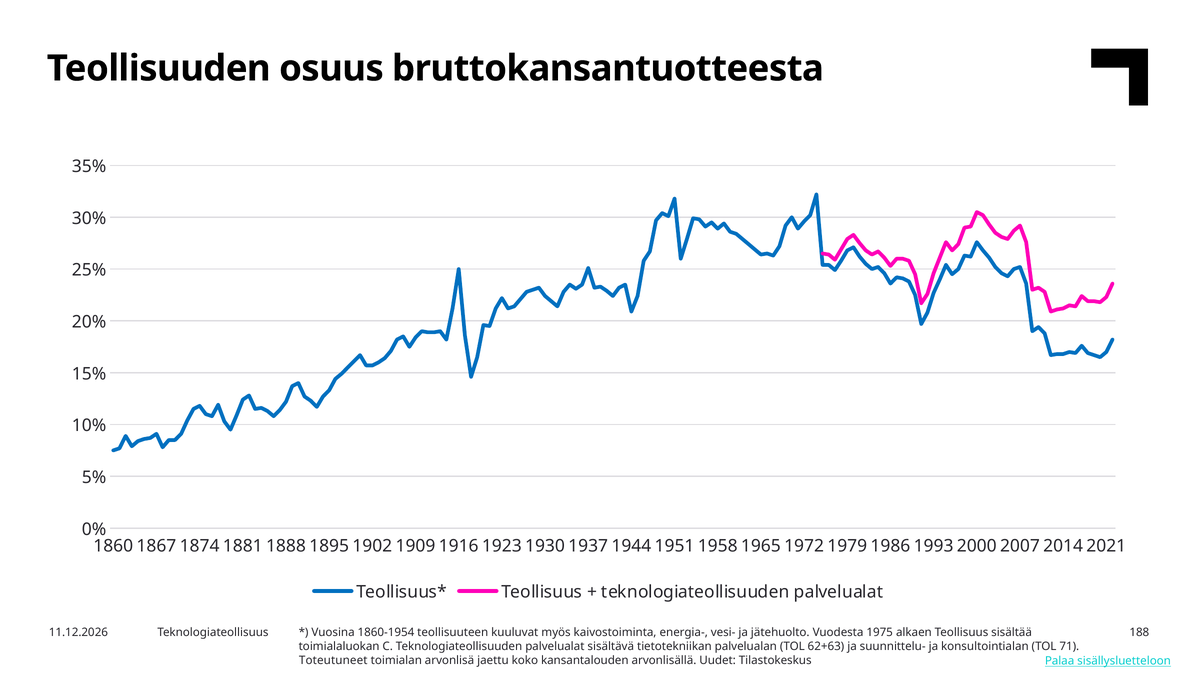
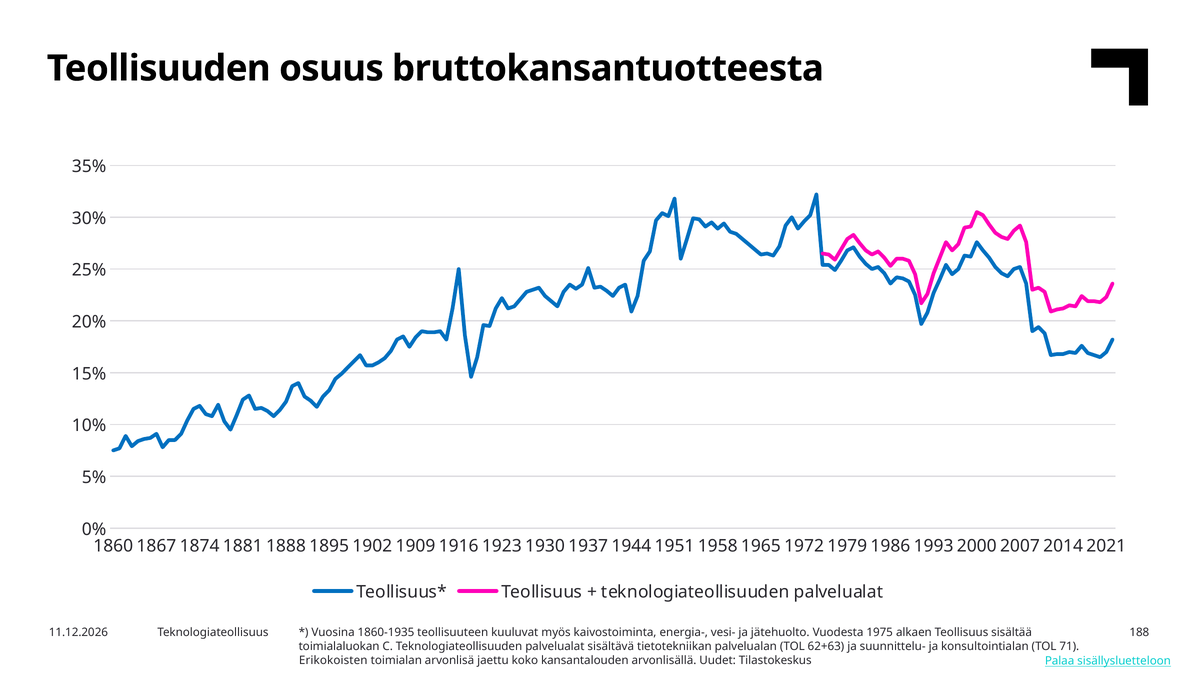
1860-1954: 1860-1954 -> 1860-1935
Toteutuneet: Toteutuneet -> Erikokoisten
